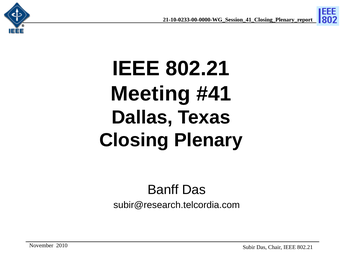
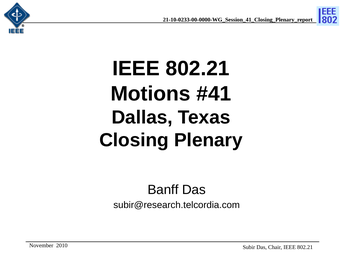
Meeting: Meeting -> Motions
